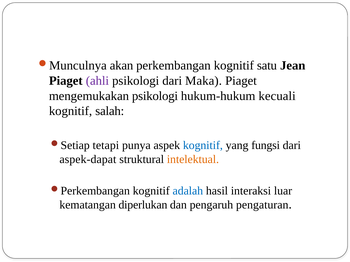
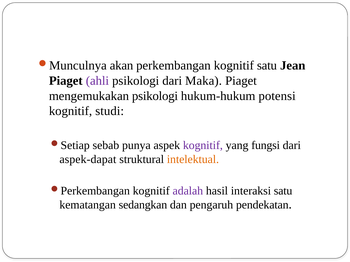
kecuali: kecuali -> potensi
salah: salah -> studi
tetapi: tetapi -> sebab
kognitif at (203, 146) colour: blue -> purple
adalah colour: blue -> purple
interaksi luar: luar -> satu
diperlukan: diperlukan -> sedangkan
pengaturan: pengaturan -> pendekatan
